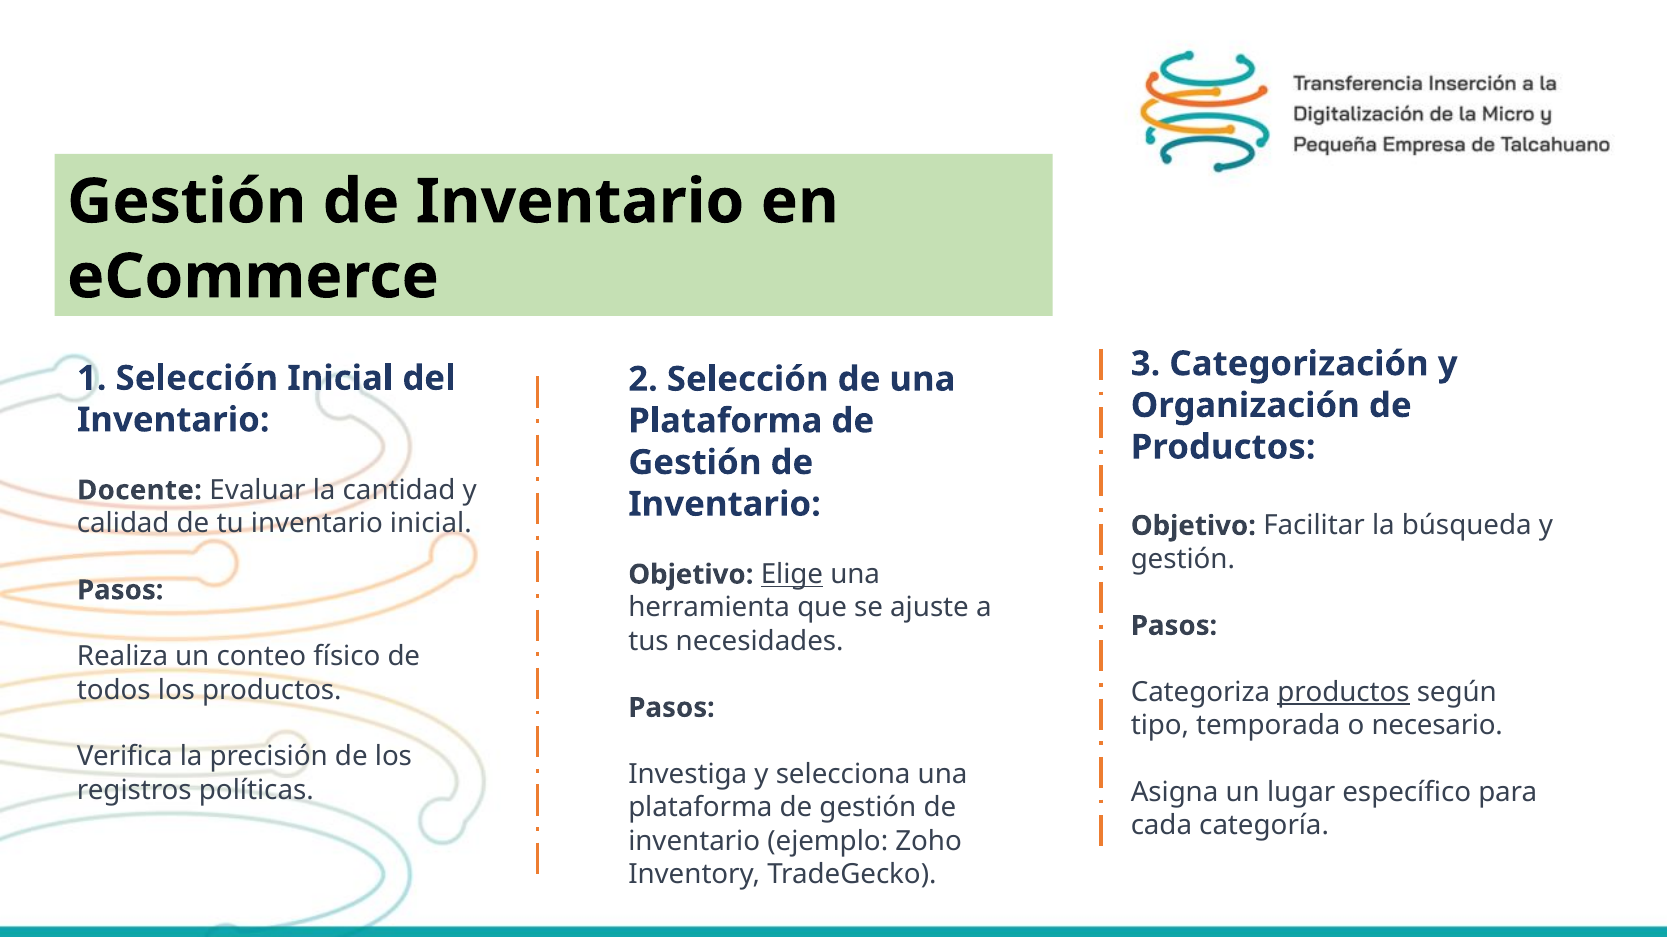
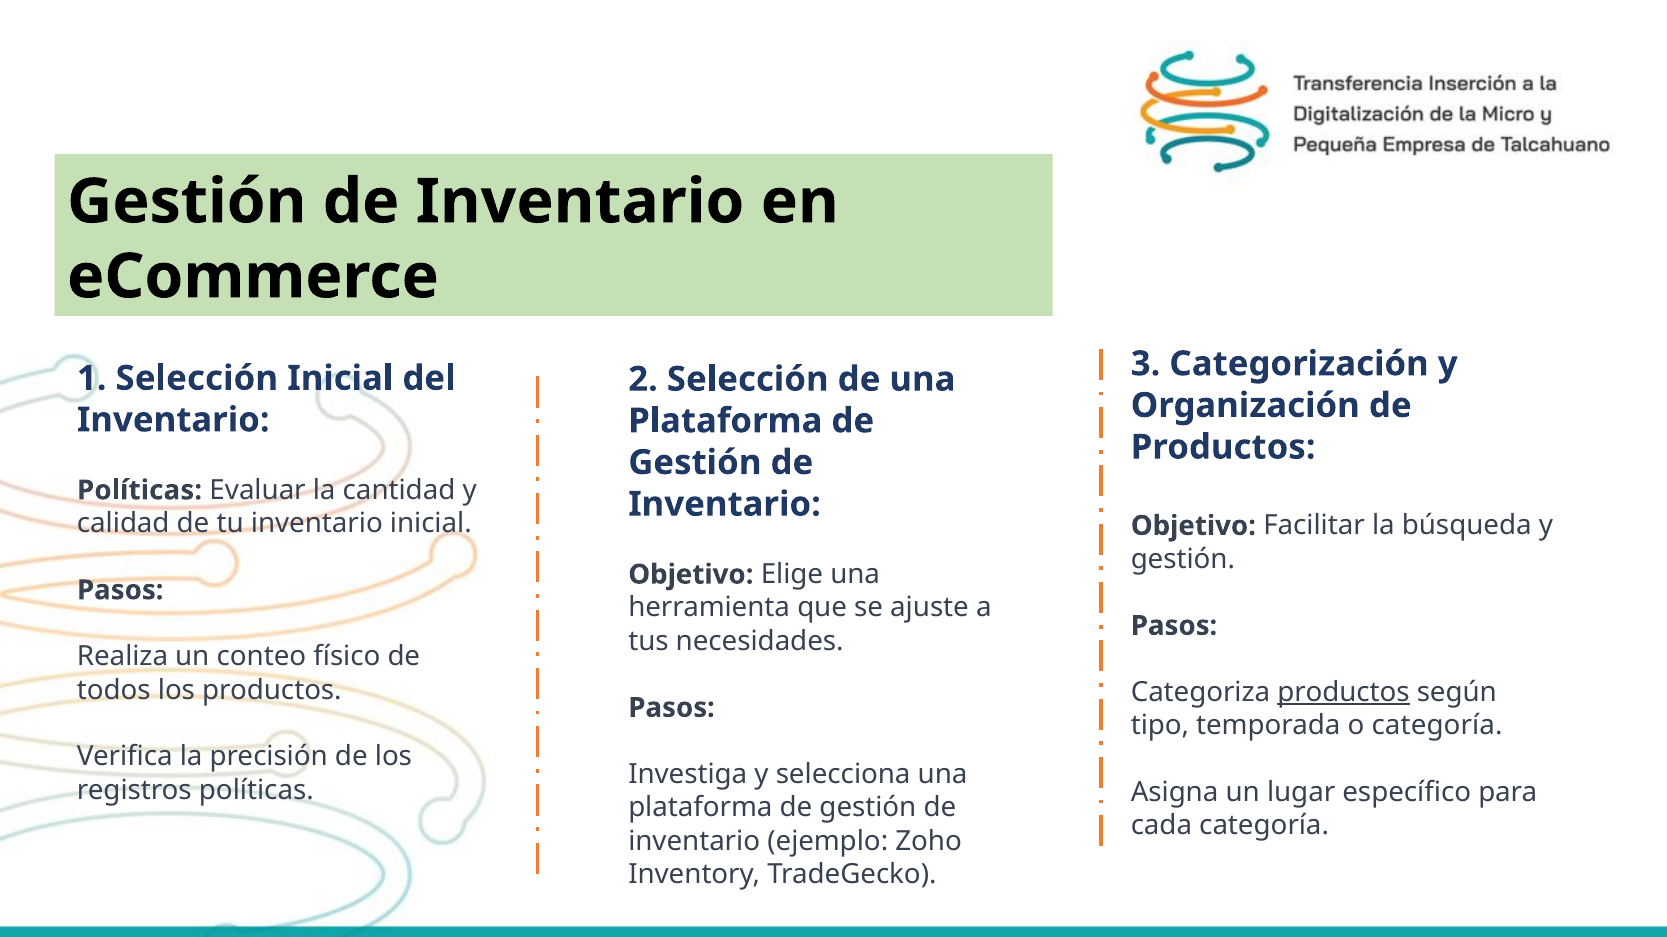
Docente at (139, 491): Docente -> Políticas
Elige underline: present -> none
o necesario: necesario -> categoría
